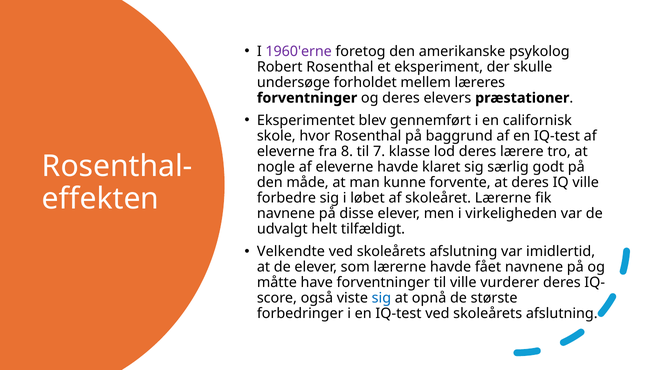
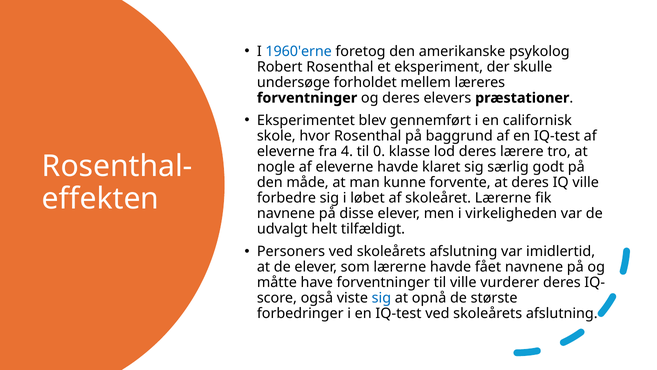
1960'erne colour: purple -> blue
8: 8 -> 4
7: 7 -> 0
Velkendte: Velkendte -> Personers
